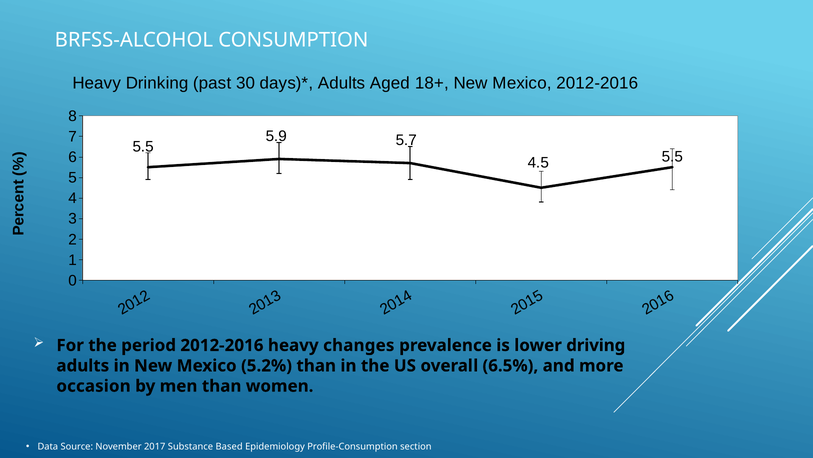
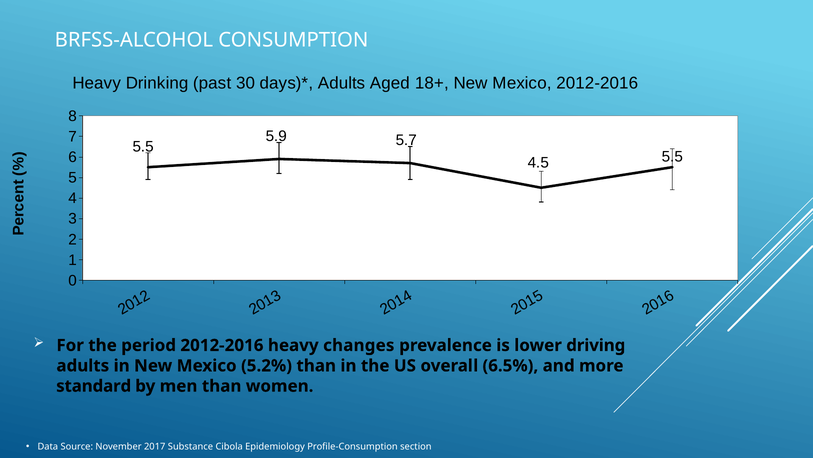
occasion: occasion -> standard
Based: Based -> Cibola
